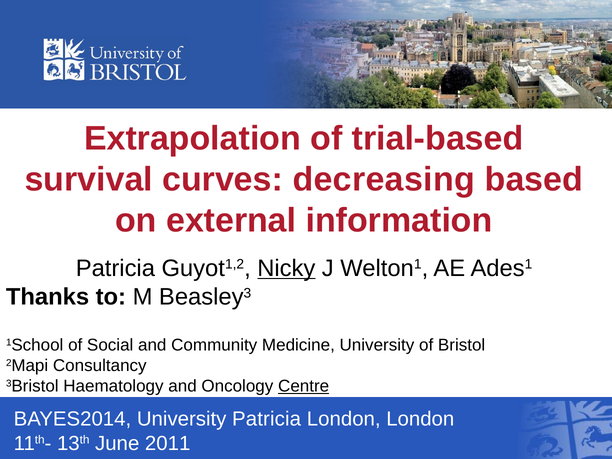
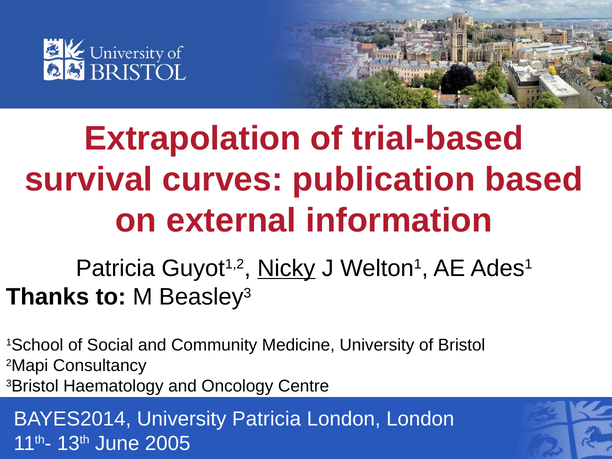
decreasing: decreasing -> publication
Centre underline: present -> none
2011: 2011 -> 2005
